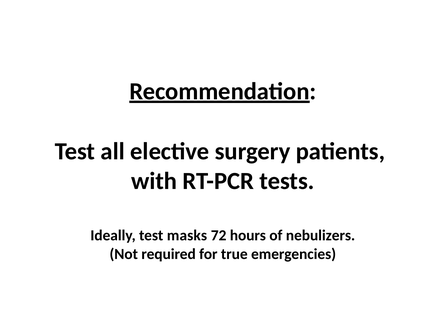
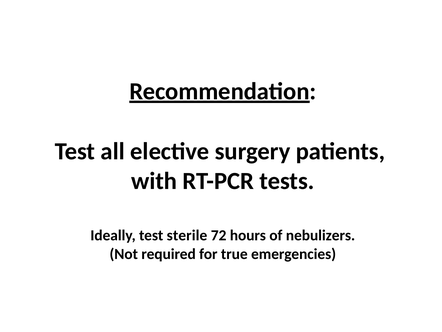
masks: masks -> sterile
